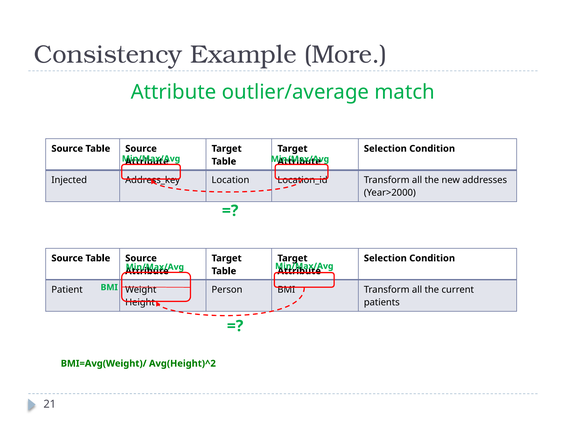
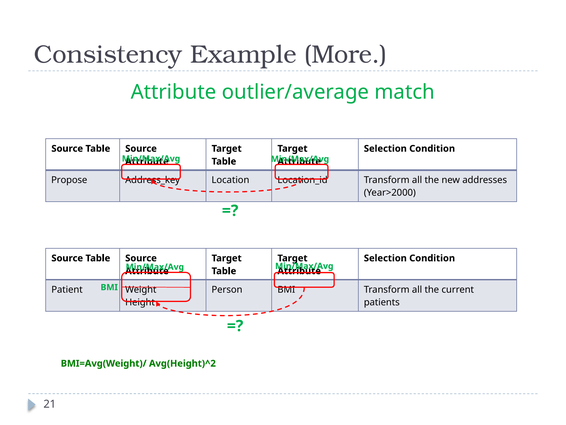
Injected: Injected -> Propose
